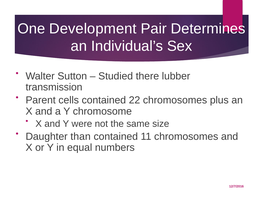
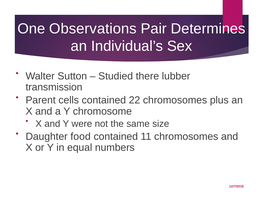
Development: Development -> Observations
than: than -> food
